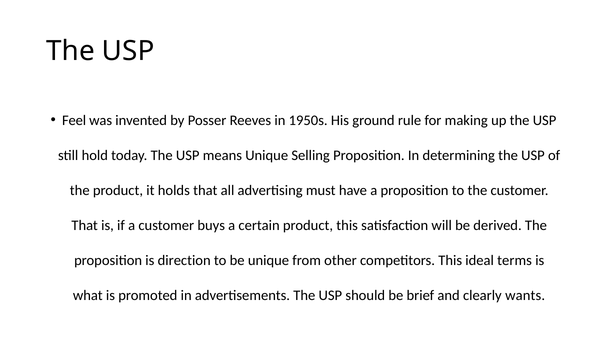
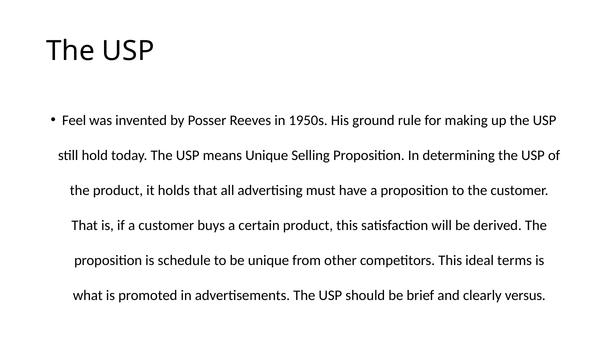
direction: direction -> schedule
wants: wants -> versus
